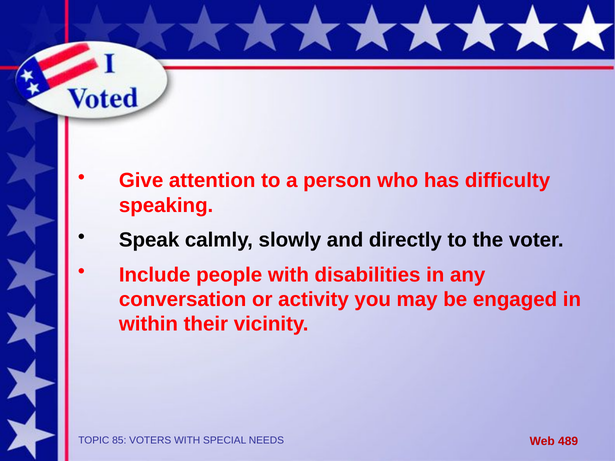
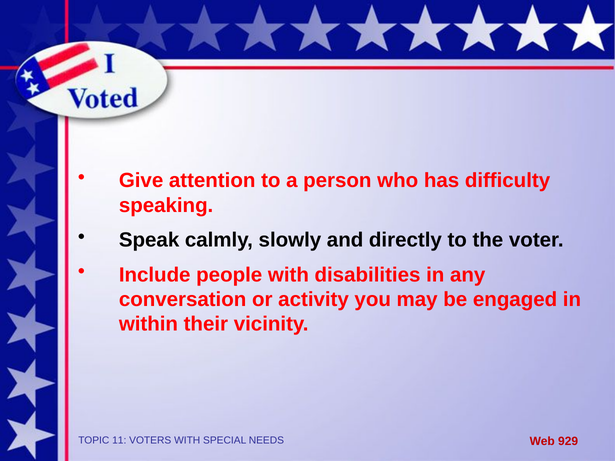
85: 85 -> 11
489: 489 -> 929
